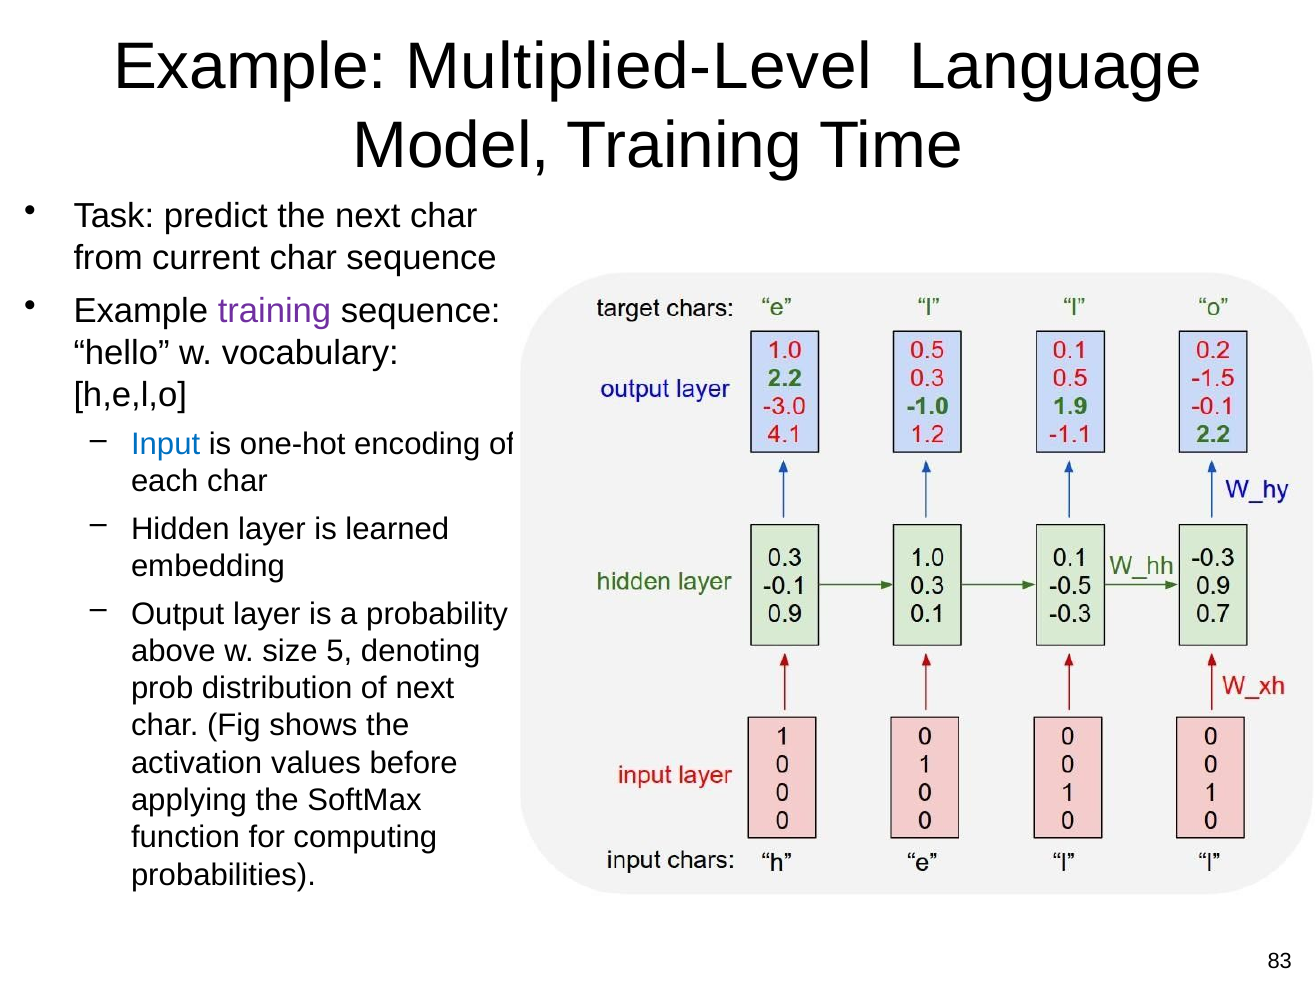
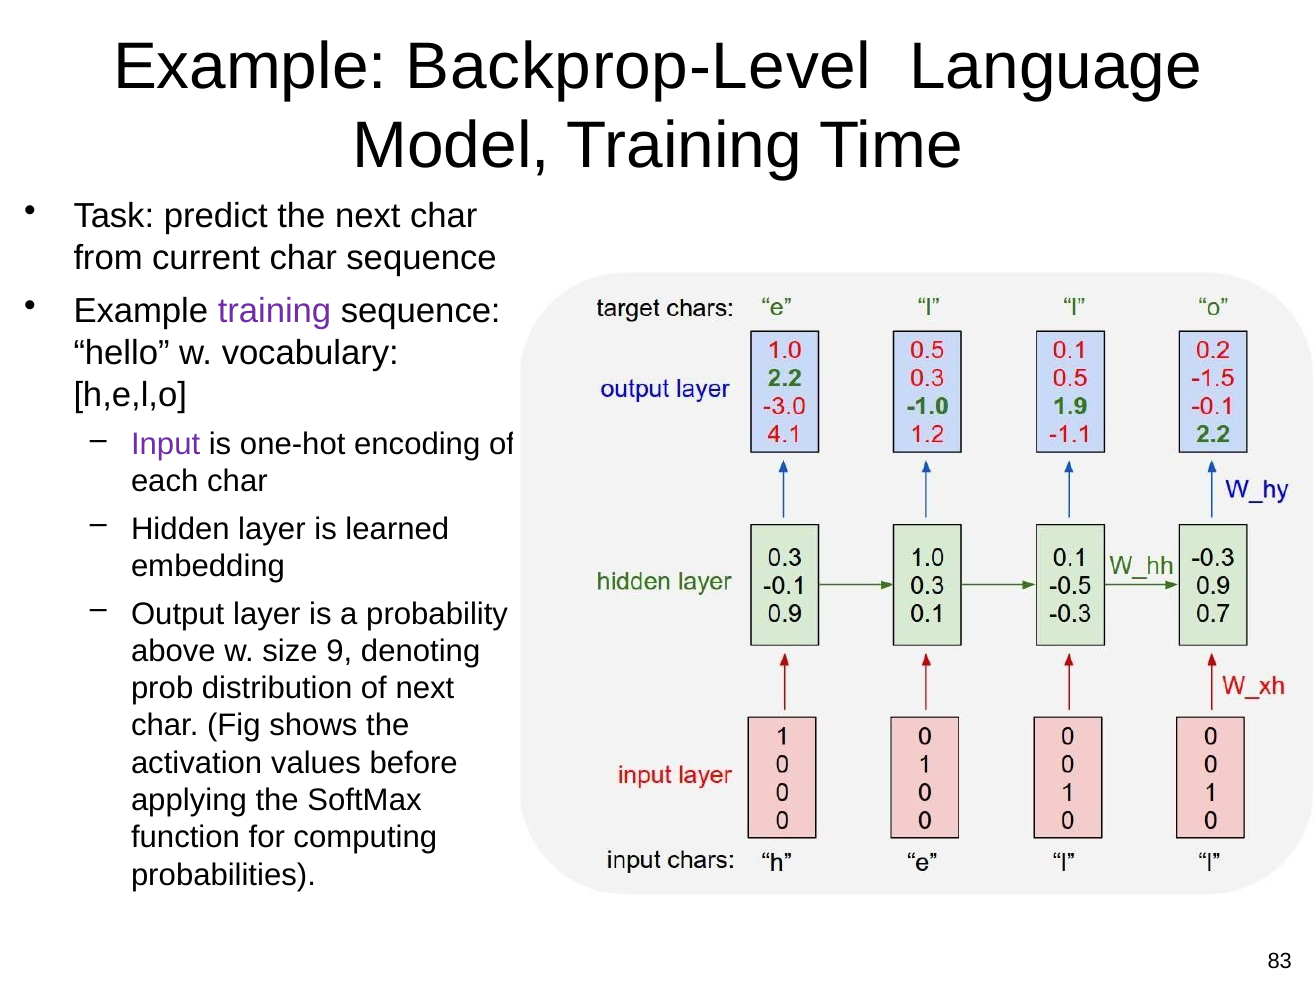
Multiplied-Level: Multiplied-Level -> Backprop-Level
Input colour: blue -> purple
5: 5 -> 9
